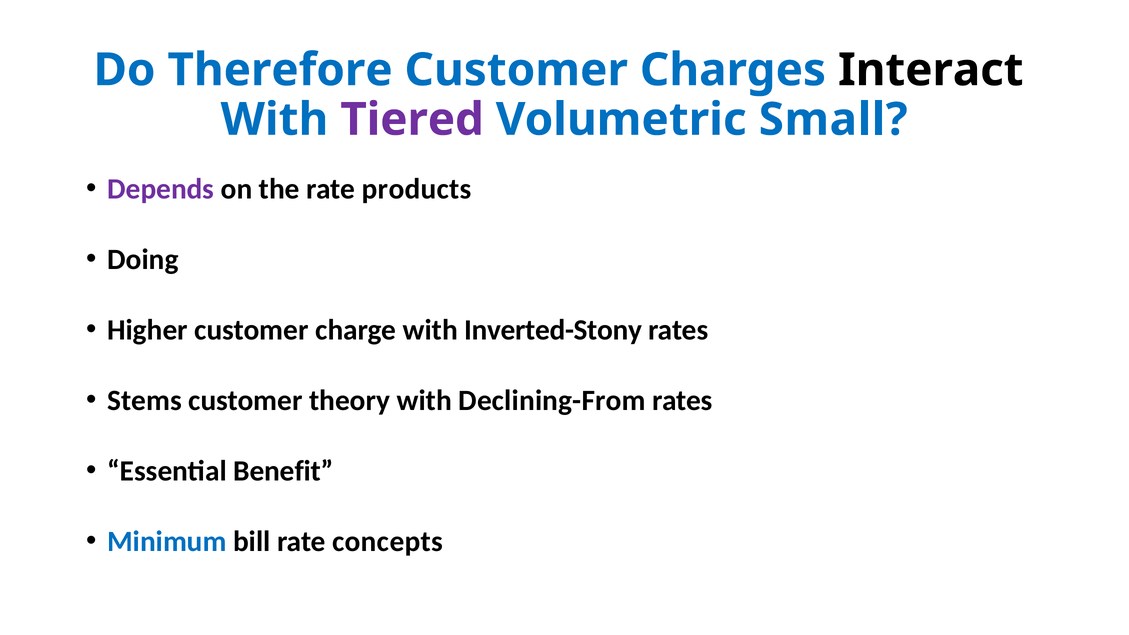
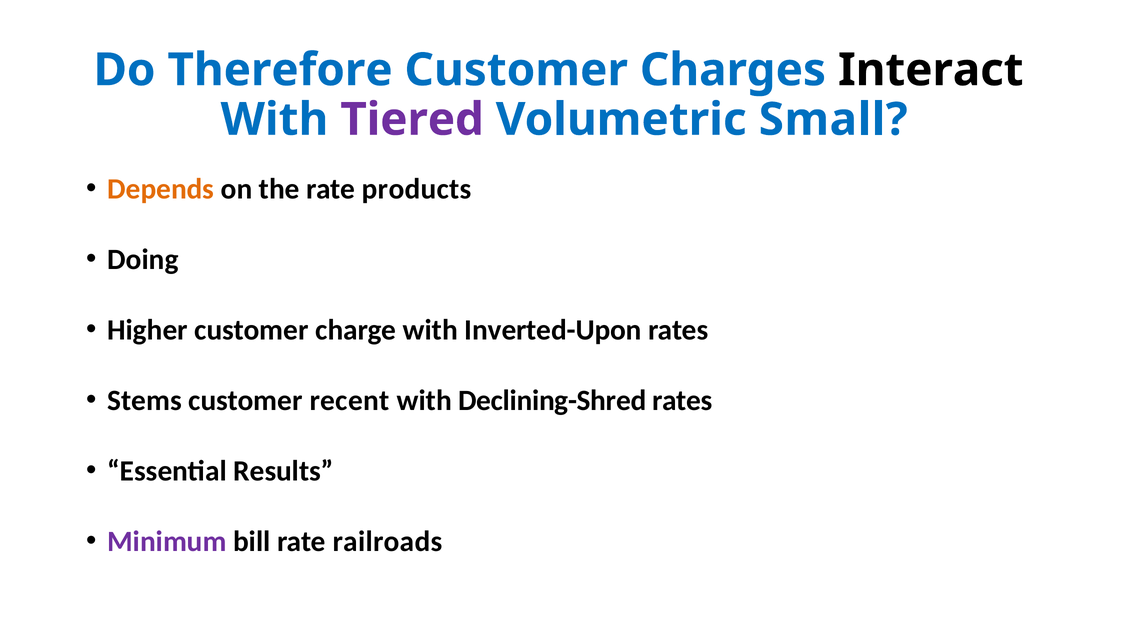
Depends colour: purple -> orange
Inverted-Stony: Inverted-Stony -> Inverted-Upon
theory: theory -> recent
Declining-From: Declining-From -> Declining-Shred
Benefit: Benefit -> Results
Minimum colour: blue -> purple
concepts: concepts -> railroads
